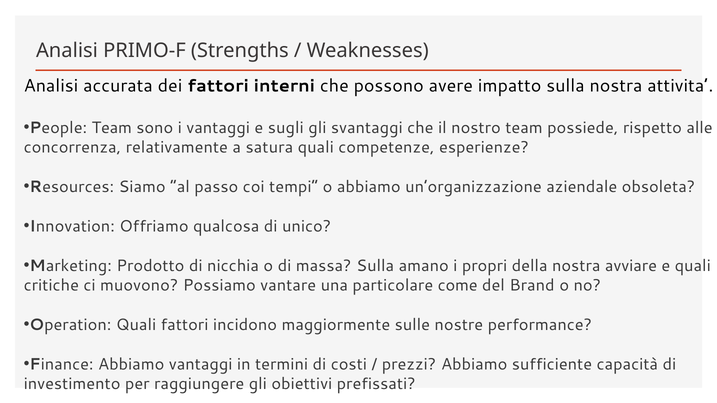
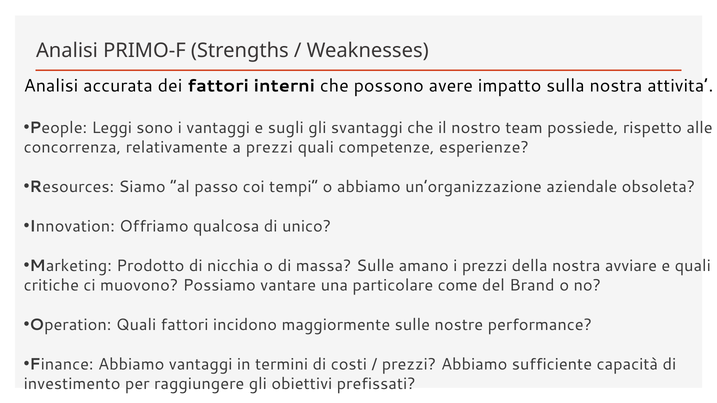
People Team: Team -> Leggi
a satura: satura -> prezzi
massa Sulla: Sulla -> Sulle
i propri: propri -> prezzi
